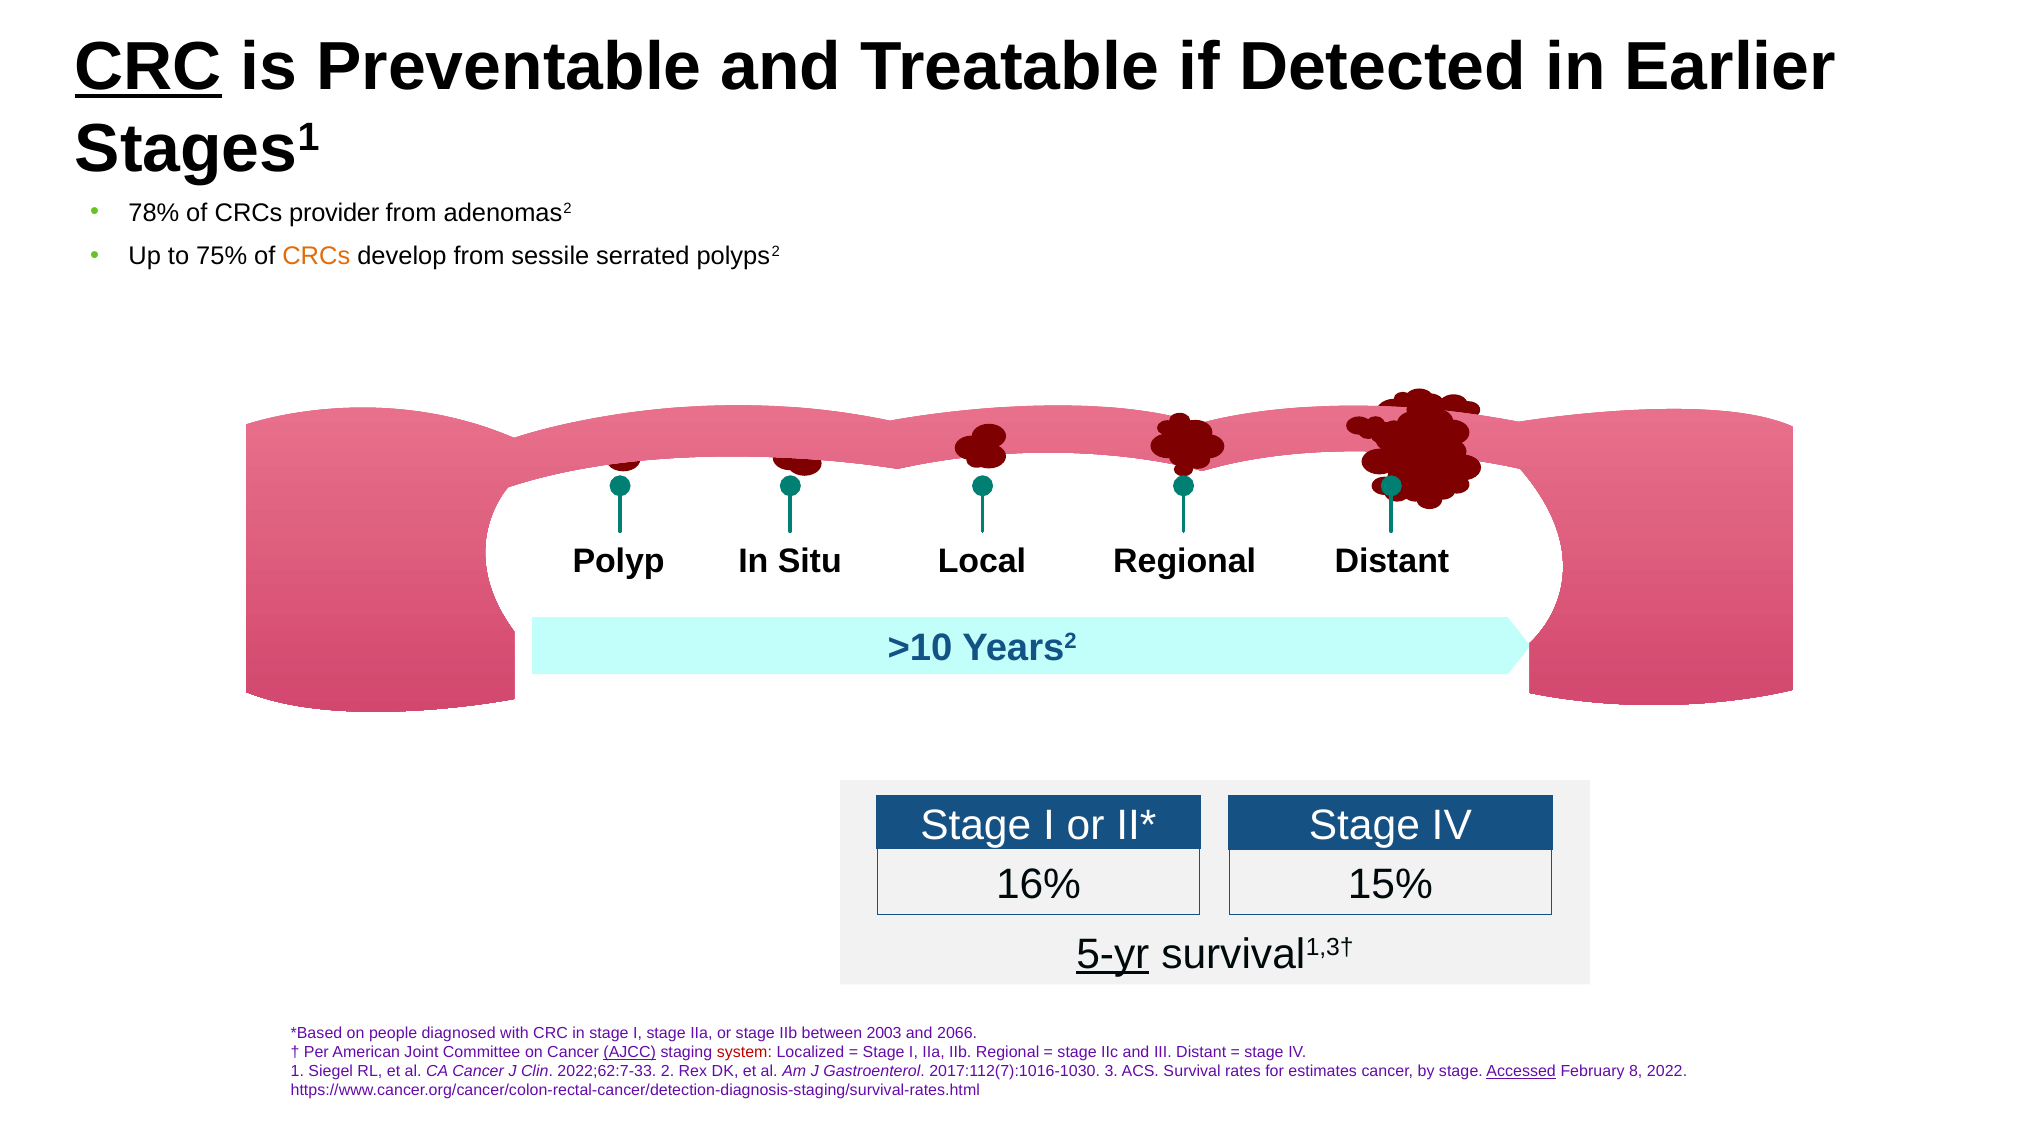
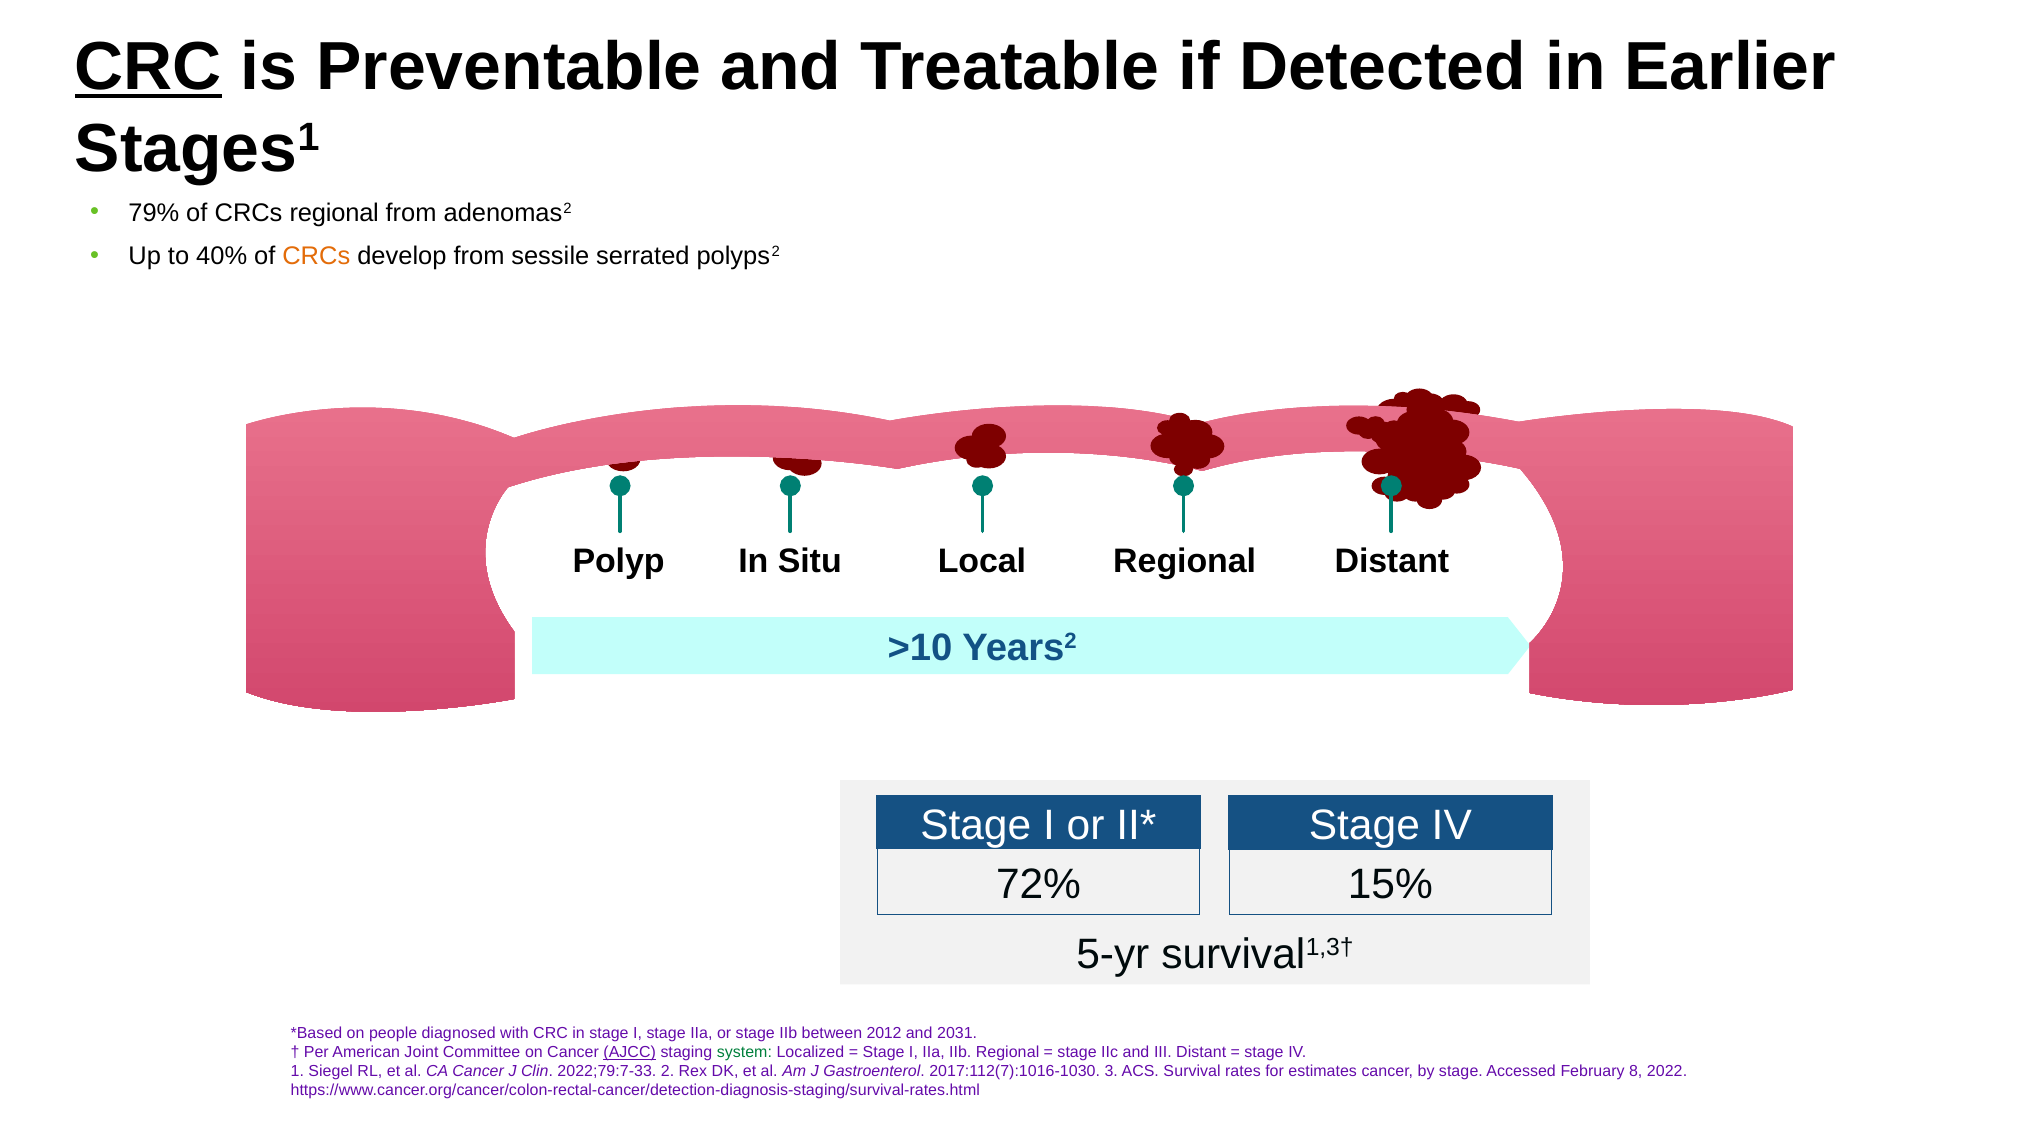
78%: 78% -> 79%
CRCs provider: provider -> regional
75%: 75% -> 40%
16%: 16% -> 72%
5-yr underline: present -> none
2003: 2003 -> 2012
2066: 2066 -> 2031
system colour: red -> green
2022;62:7-33: 2022;62:7-33 -> 2022;79:7-33
Accessed underline: present -> none
